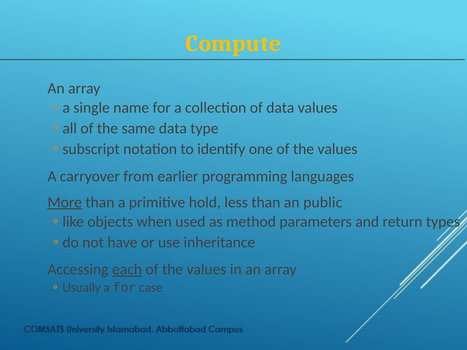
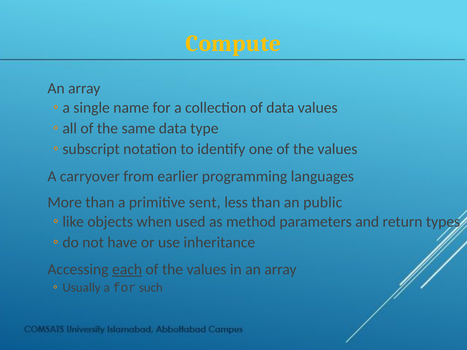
More underline: present -> none
hold: hold -> sent
case: case -> such
